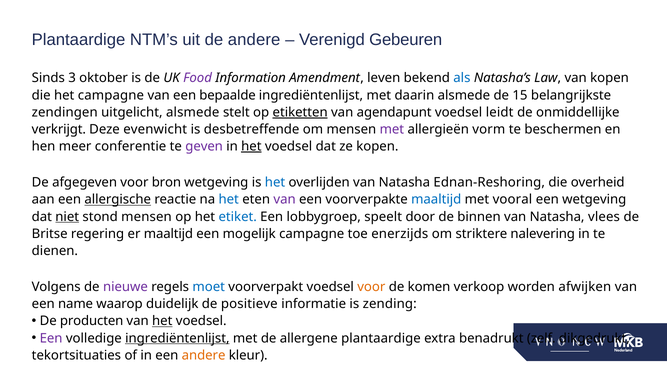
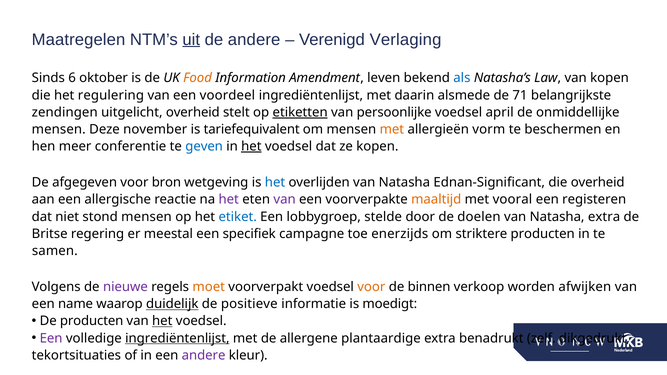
Plantaardige at (79, 40): Plantaardige -> Maatregelen
uit underline: none -> present
Gebeuren: Gebeuren -> Verlaging
3: 3 -> 6
Food colour: purple -> orange
het campagne: campagne -> regulering
bepaalde: bepaalde -> voordeel
15: 15 -> 71
uitgelicht alsmede: alsmede -> overheid
agendapunt: agendapunt -> persoonlijke
leidt: leidt -> april
verkrijgt at (59, 129): verkrijgt -> mensen
evenwicht: evenwicht -> november
desbetreffende: desbetreffende -> tariefequivalent
met at (392, 129) colour: purple -> orange
geven colour: purple -> blue
Ednan-Reshoring: Ednan-Reshoring -> Ednan-Significant
allergische underline: present -> none
het at (229, 200) colour: blue -> purple
maaltijd at (436, 200) colour: blue -> orange
een wetgeving: wetgeving -> registeren
niet underline: present -> none
speelt: speelt -> stelde
binnen: binnen -> doelen
Natasha vlees: vlees -> extra
er maaltijd: maaltijd -> meestal
mogelijk: mogelijk -> specifiek
striktere nalevering: nalevering -> producten
dienen: dienen -> samen
moet colour: blue -> orange
komen: komen -> binnen
duidelijk underline: none -> present
zending: zending -> moedigt
andere at (204, 355) colour: orange -> purple
